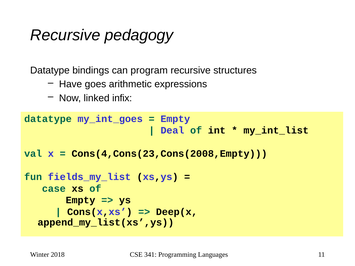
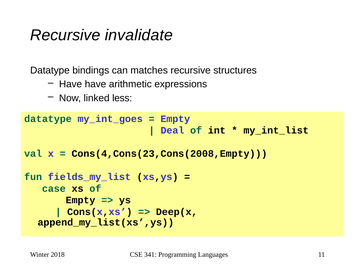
pedagogy: pedagogy -> invalidate
program: program -> matches
Have goes: goes -> have
infix: infix -> less
